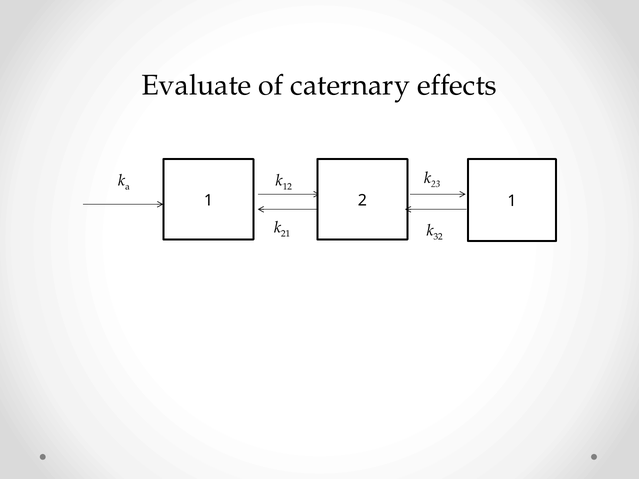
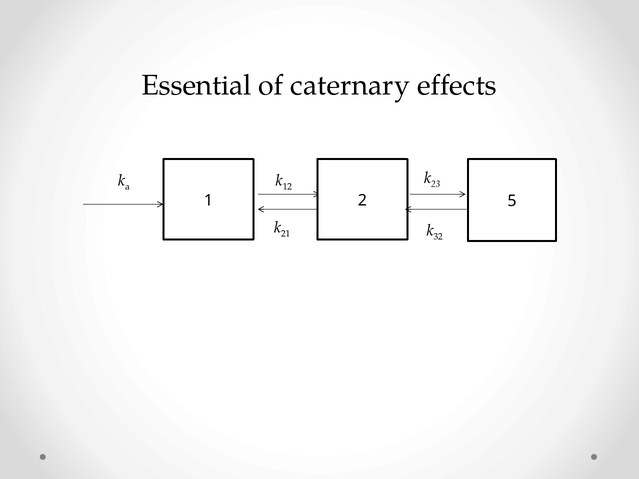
Evaluate: Evaluate -> Essential
2 1: 1 -> 5
